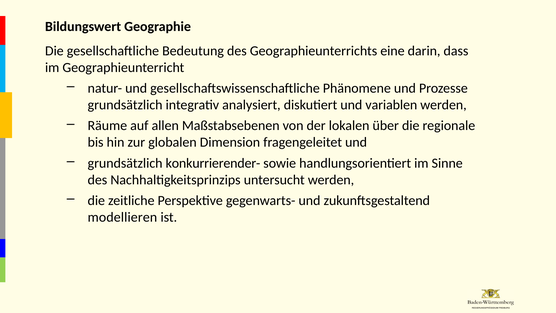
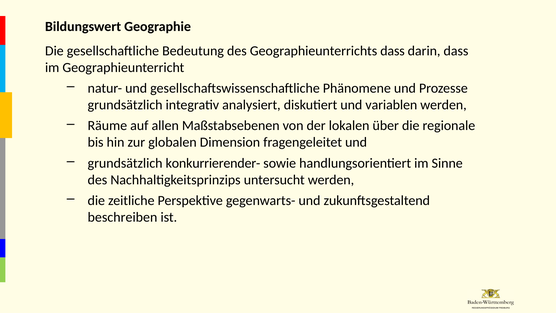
Geographieunterrichts eine: eine -> dass
modellieren: modellieren -> beschreiben
